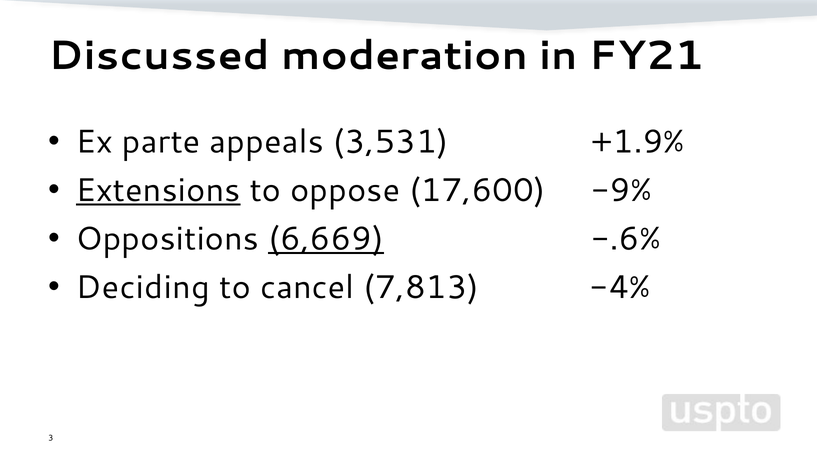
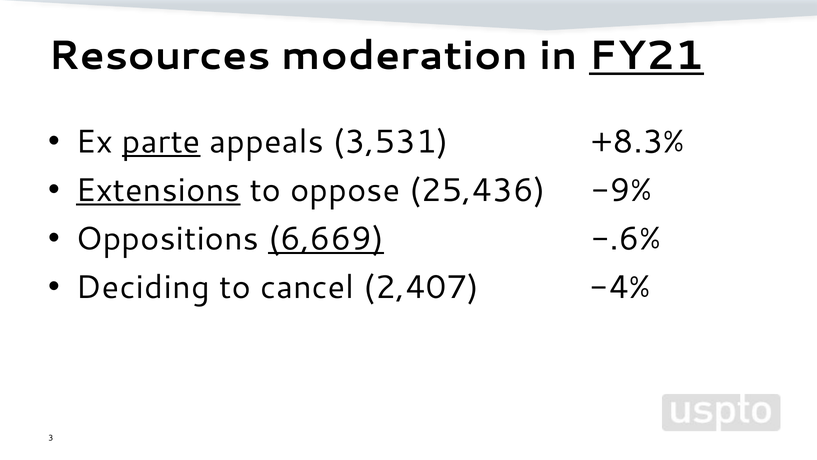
Discussed: Discussed -> Resources
FY21 underline: none -> present
parte underline: none -> present
+1.9%: +1.9% -> +8.3%
17,600: 17,600 -> 25,436
7,813: 7,813 -> 2,407
